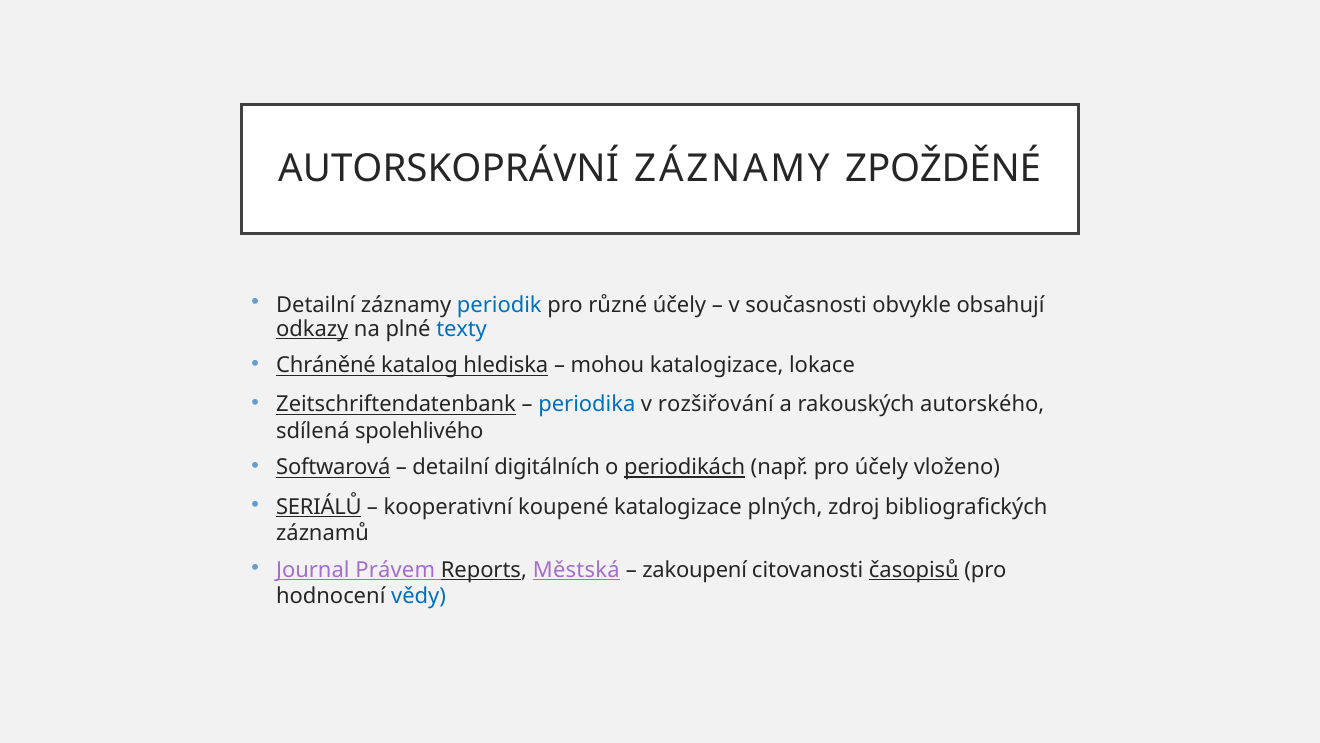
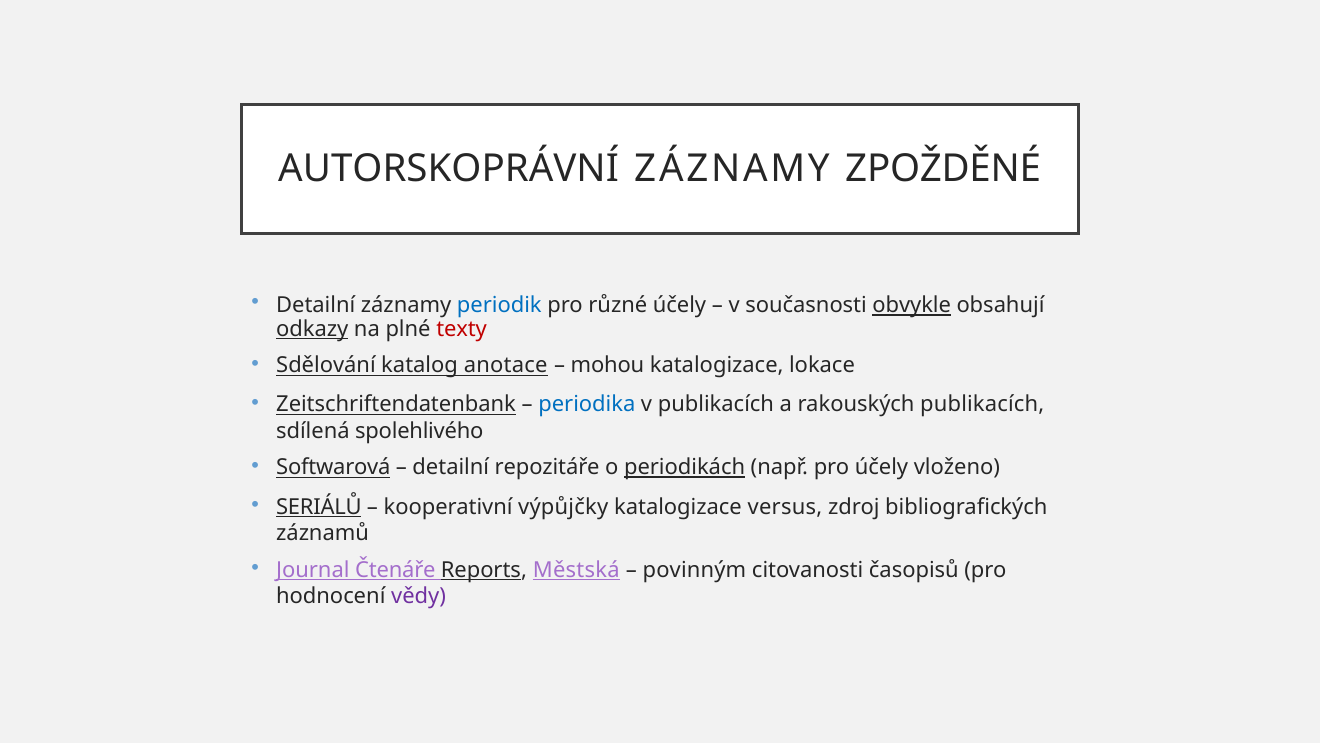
obvykle underline: none -> present
texty colour: blue -> red
Chráněné: Chráněné -> Sdělování
hlediska: hlediska -> anotace
v rozšiřování: rozšiřování -> publikacích
rakouských autorského: autorského -> publikacích
digitálních: digitálních -> repozitáře
koupené: koupené -> výpůjčky
plných: plných -> versus
Právem: Právem -> Čtenáře
zakoupení: zakoupení -> povinným
časopisů underline: present -> none
vědy colour: blue -> purple
